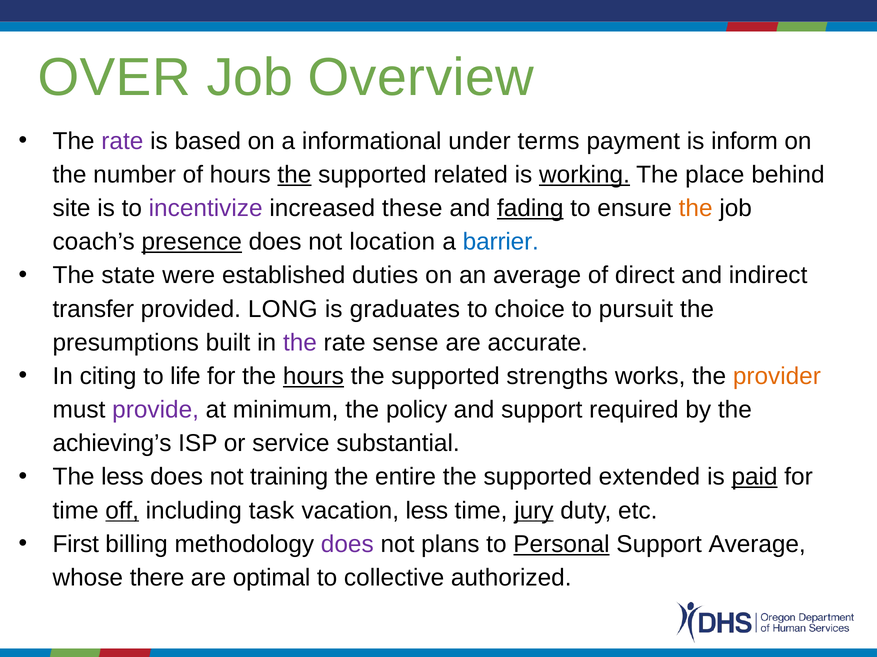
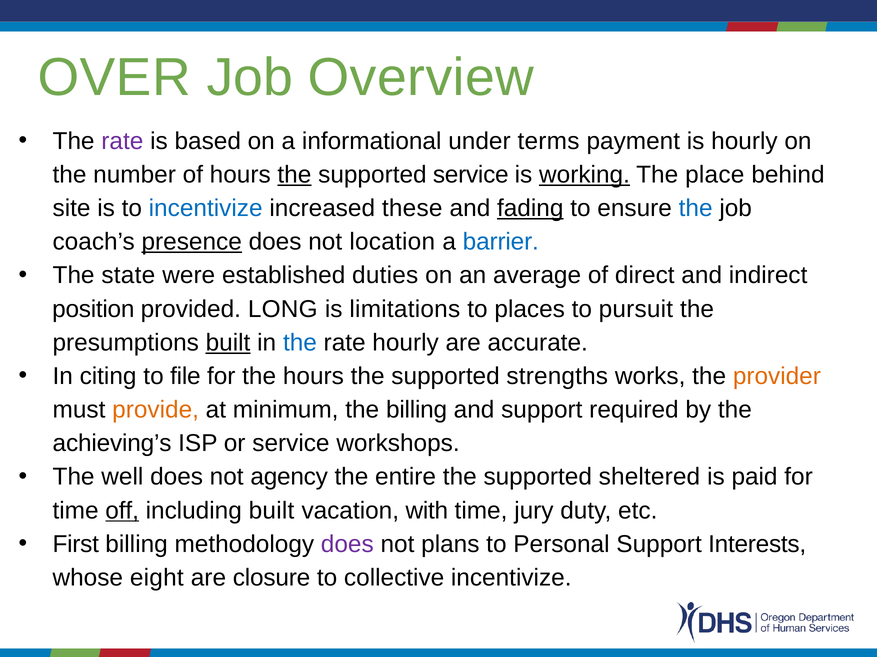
is inform: inform -> hourly
supported related: related -> service
incentivize at (206, 208) colour: purple -> blue
the at (696, 208) colour: orange -> blue
transfer: transfer -> position
graduates: graduates -> limitations
choice: choice -> places
built at (228, 343) underline: none -> present
the at (300, 343) colour: purple -> blue
rate sense: sense -> hourly
life: life -> file
hours at (313, 377) underline: present -> none
provide colour: purple -> orange
the policy: policy -> billing
substantial: substantial -> workshops
The less: less -> well
training: training -> agency
extended: extended -> sheltered
paid underline: present -> none
including task: task -> built
vacation less: less -> with
jury underline: present -> none
Personal underline: present -> none
Support Average: Average -> Interests
there: there -> eight
optimal: optimal -> closure
collective authorized: authorized -> incentivize
